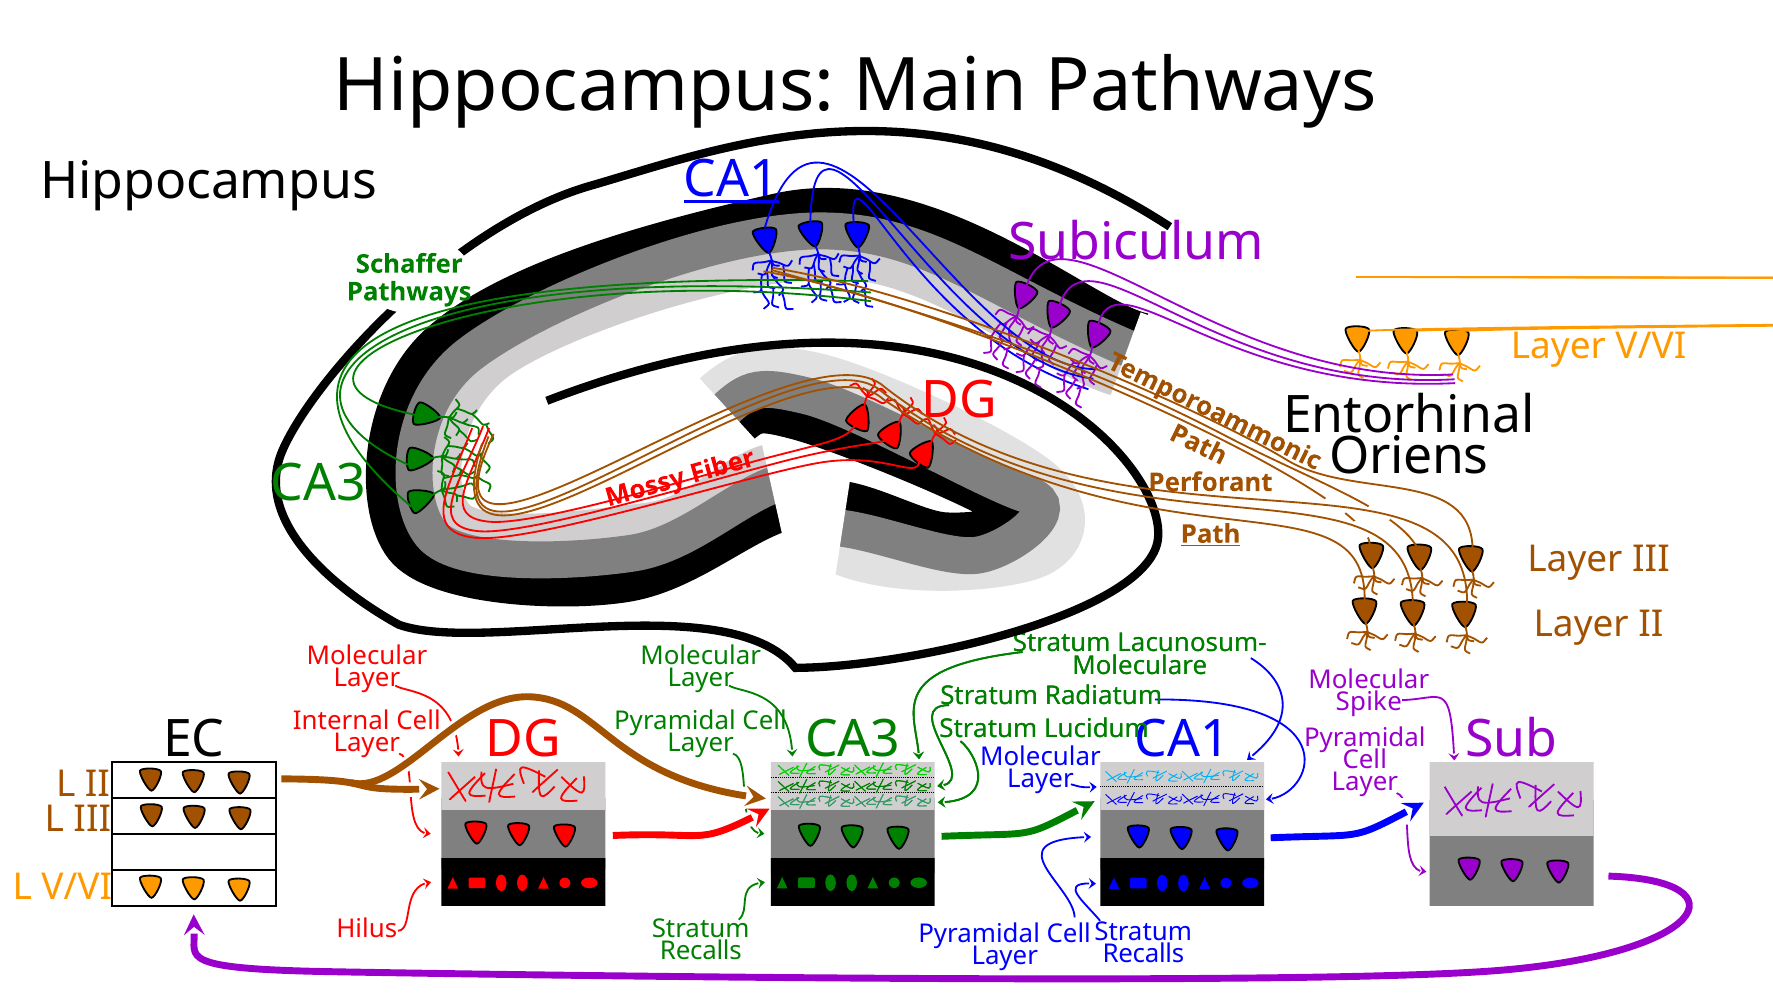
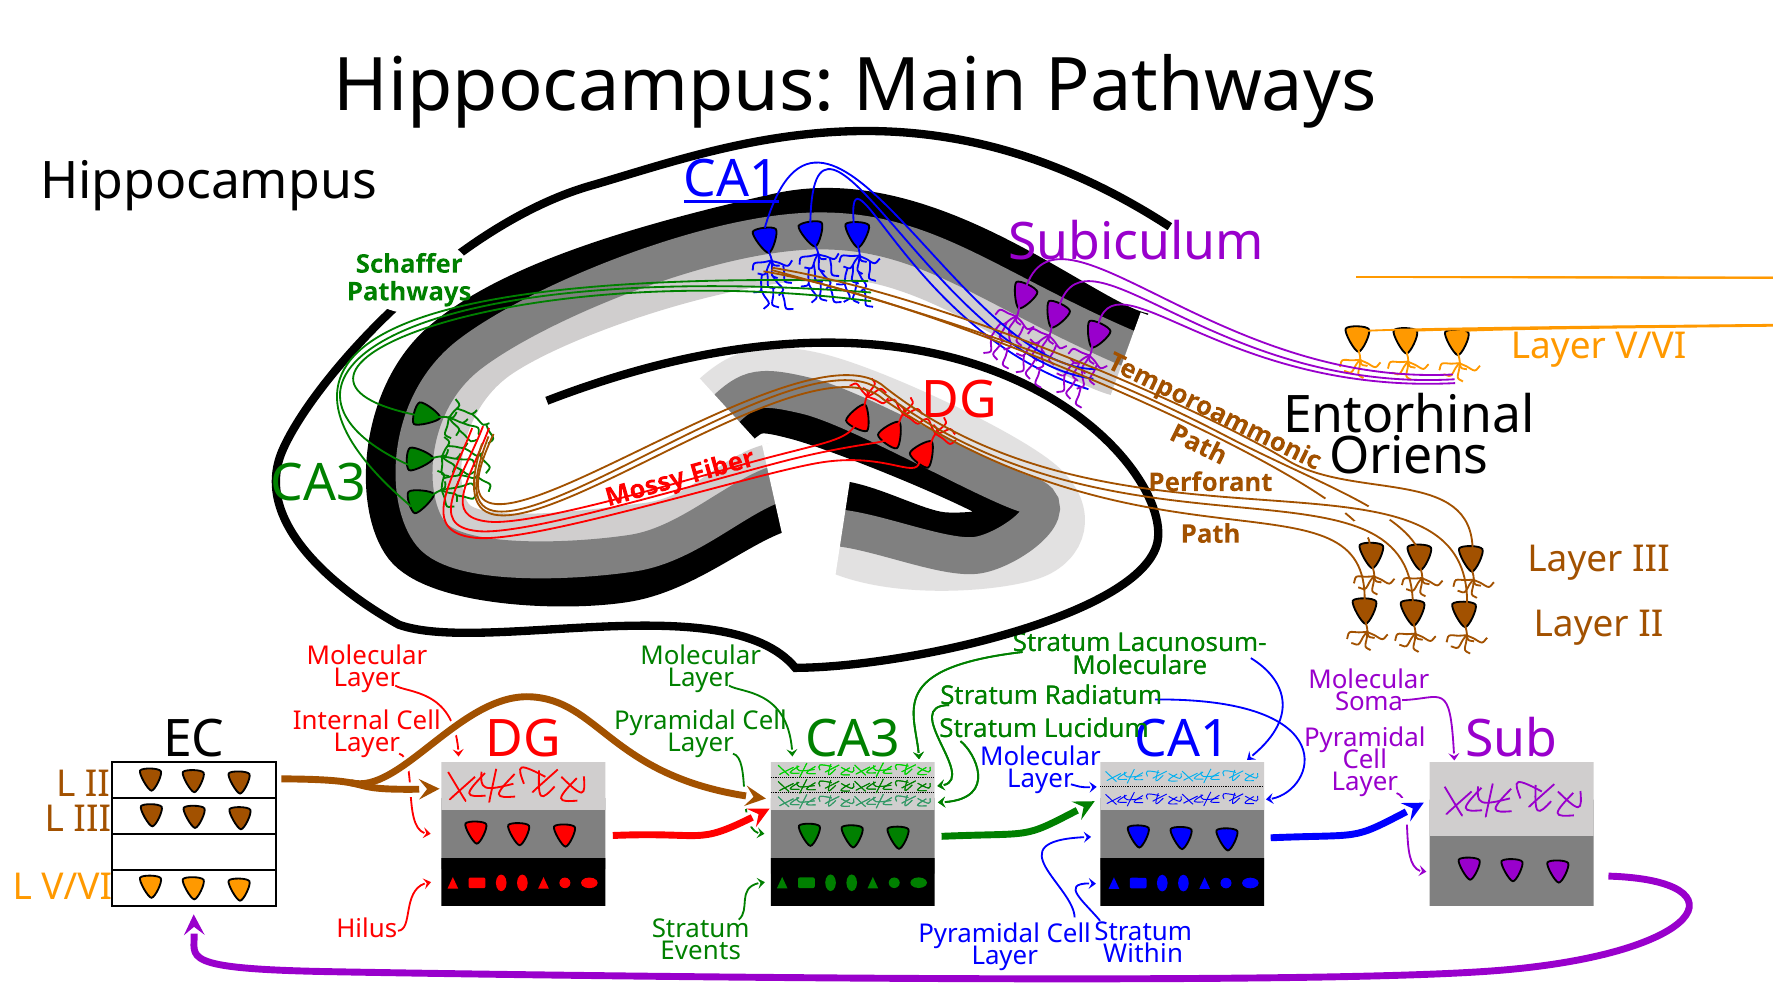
Path underline: present -> none
Spike: Spike -> Soma
Recalls at (701, 951): Recalls -> Events
Recalls at (1143, 954): Recalls -> Within
